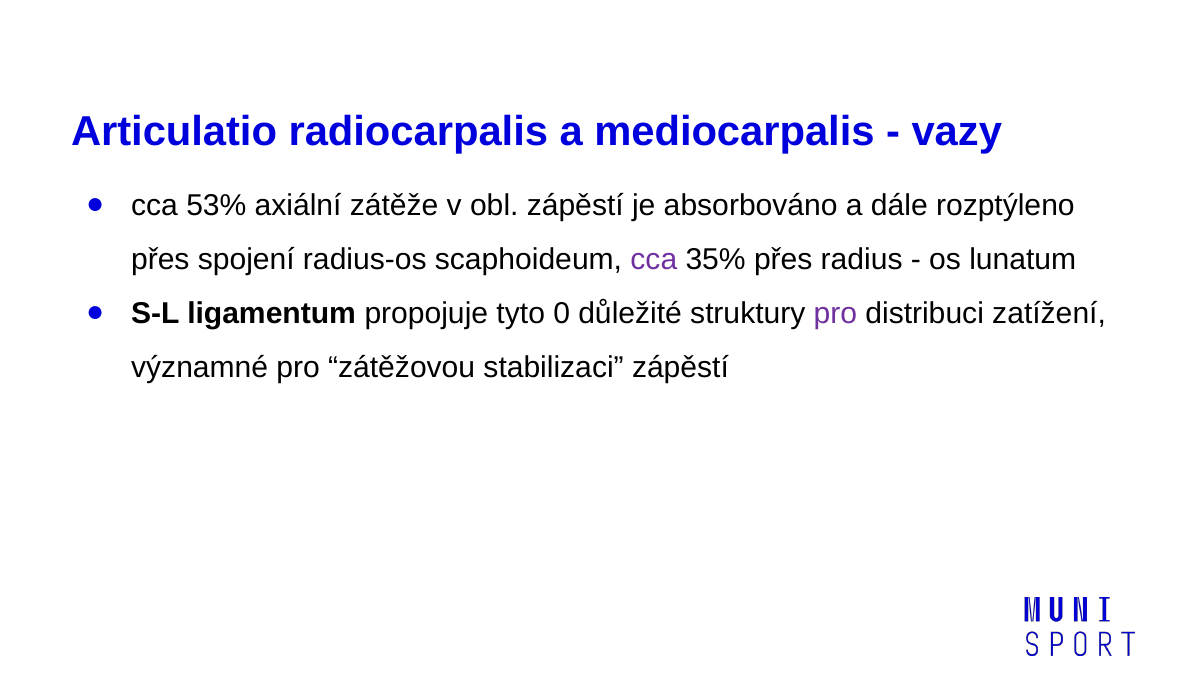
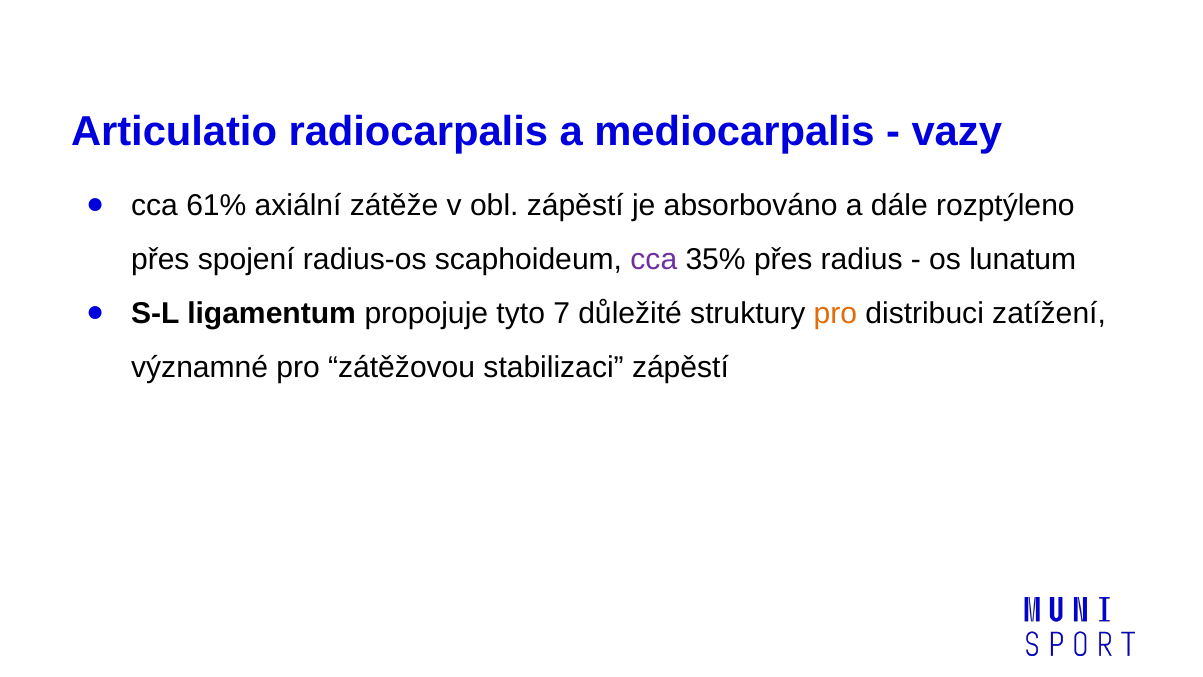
53%: 53% -> 61%
0: 0 -> 7
pro at (835, 313) colour: purple -> orange
